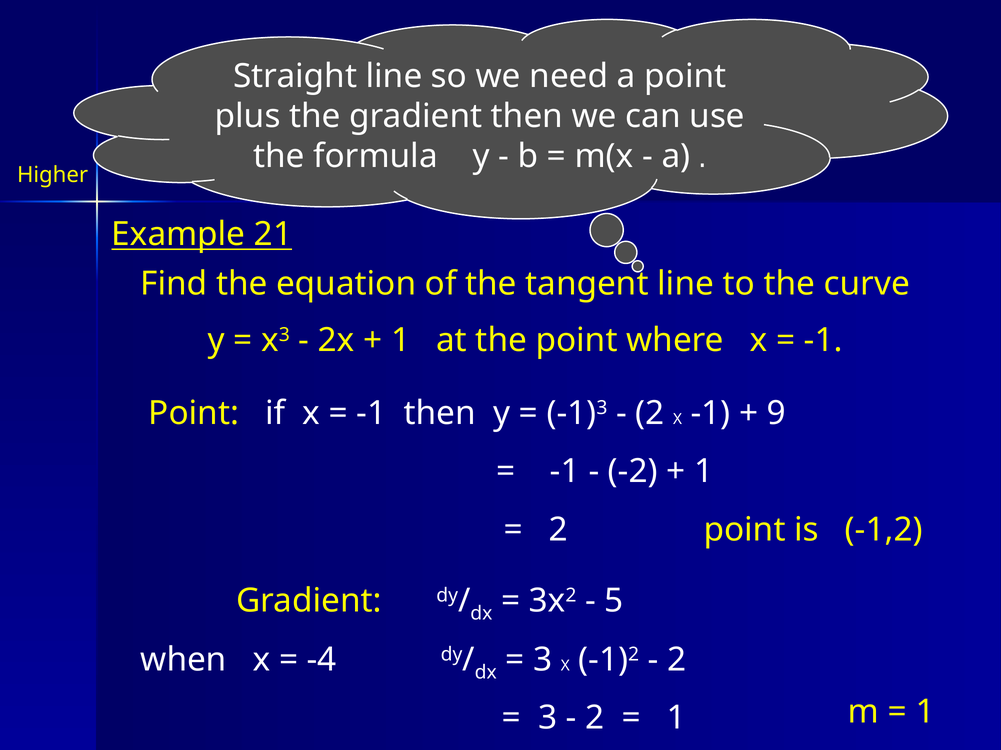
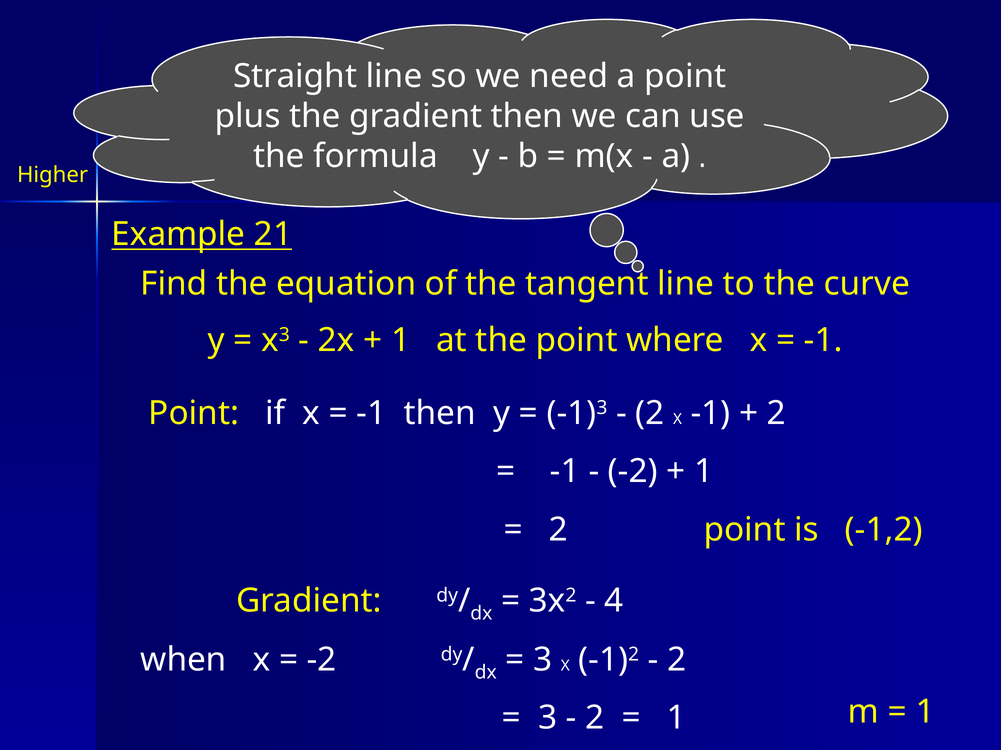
9 at (776, 414): 9 -> 2
5: 5 -> 4
-4 at (322, 660): -4 -> -2
